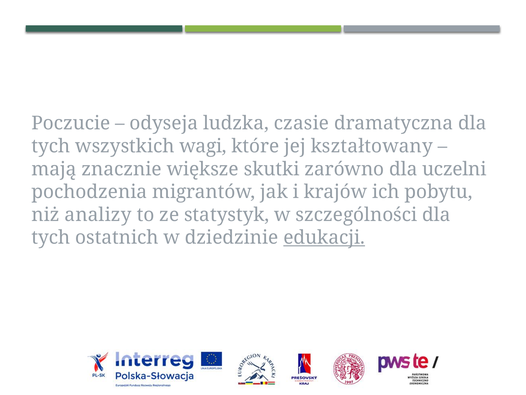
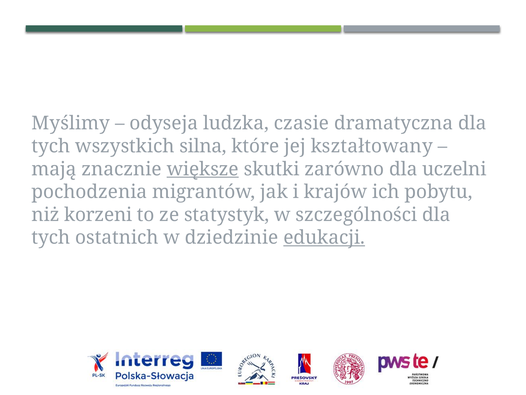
Poczucie: Poczucie -> Myślimy
wagi: wagi -> silna
większe underline: none -> present
analizy: analizy -> korzeni
